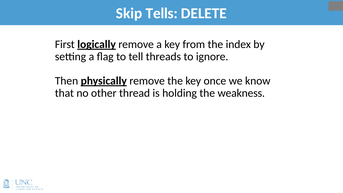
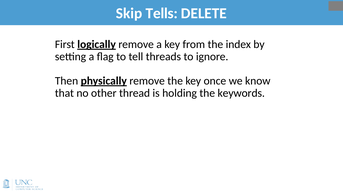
weakness: weakness -> keywords
